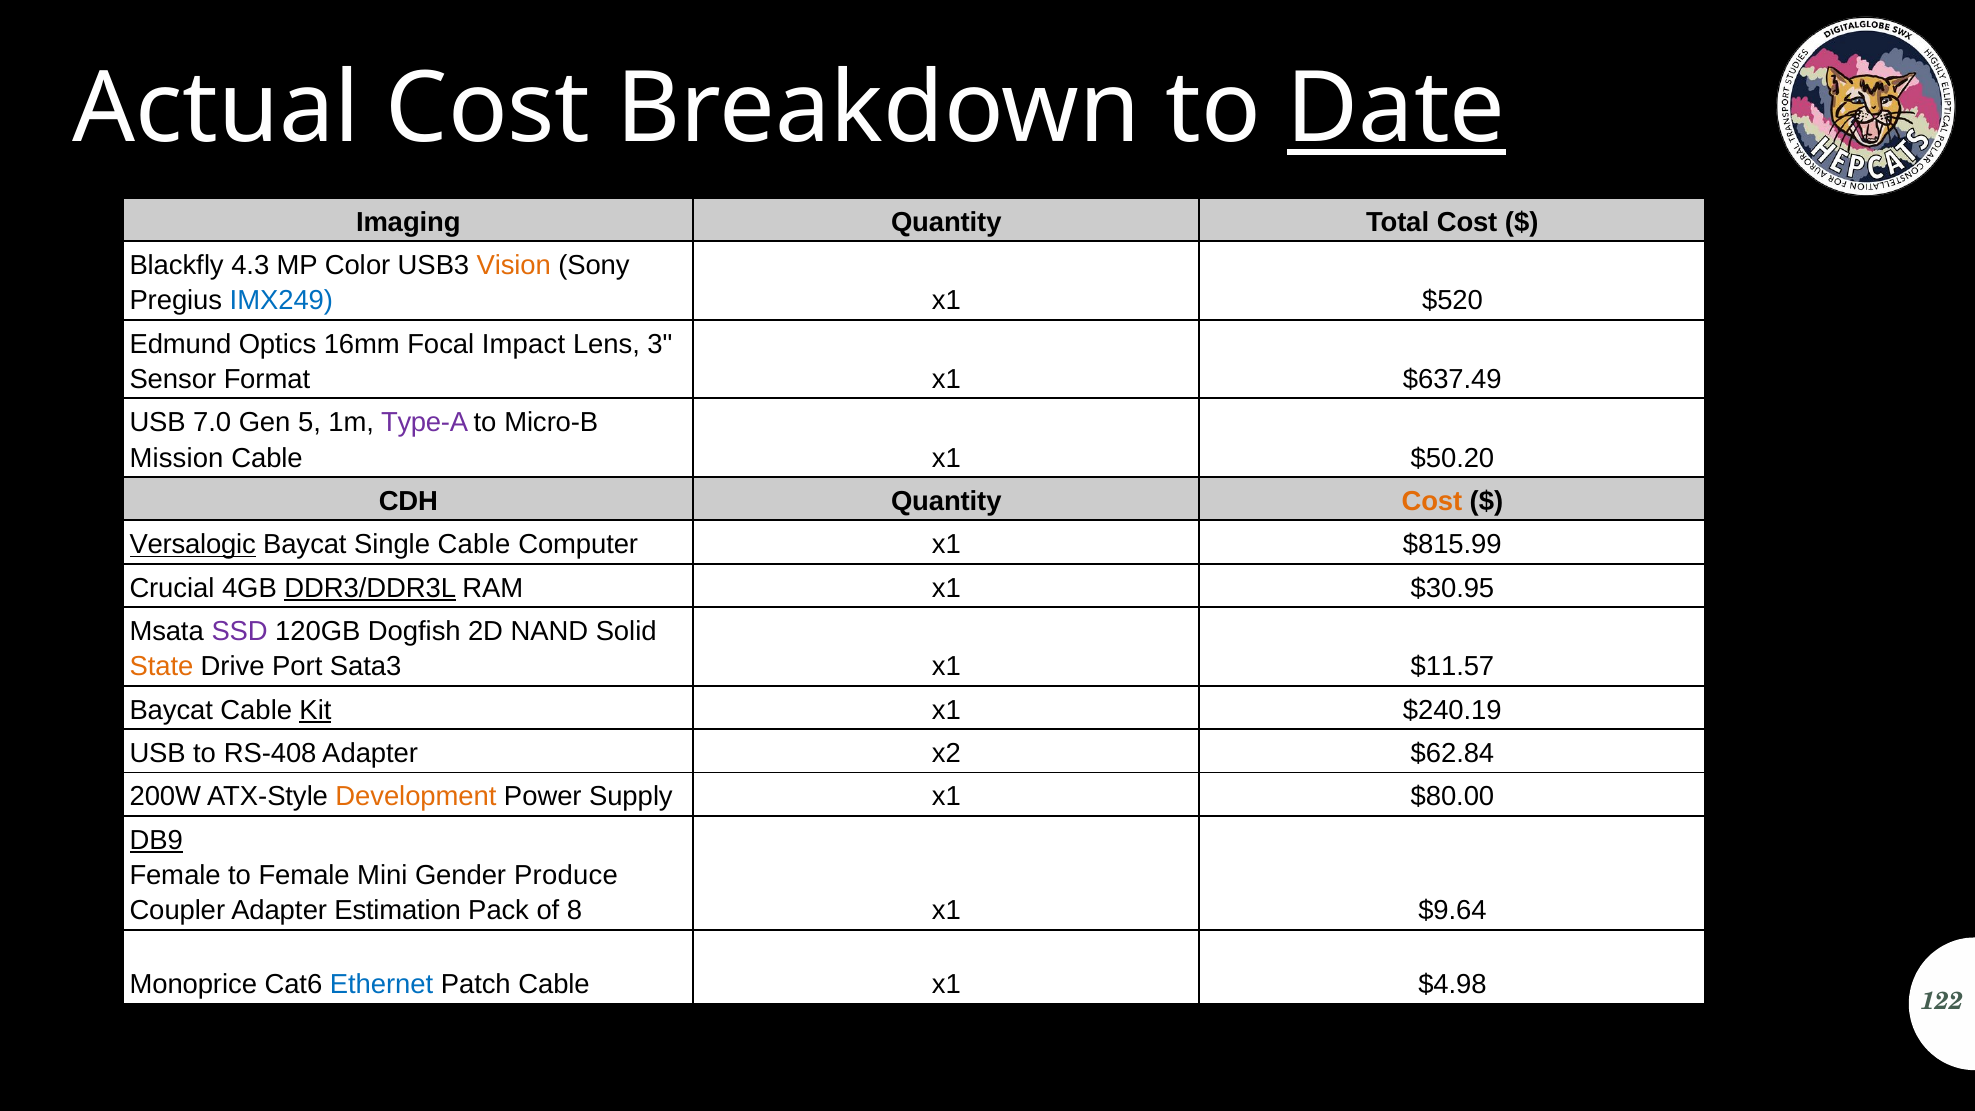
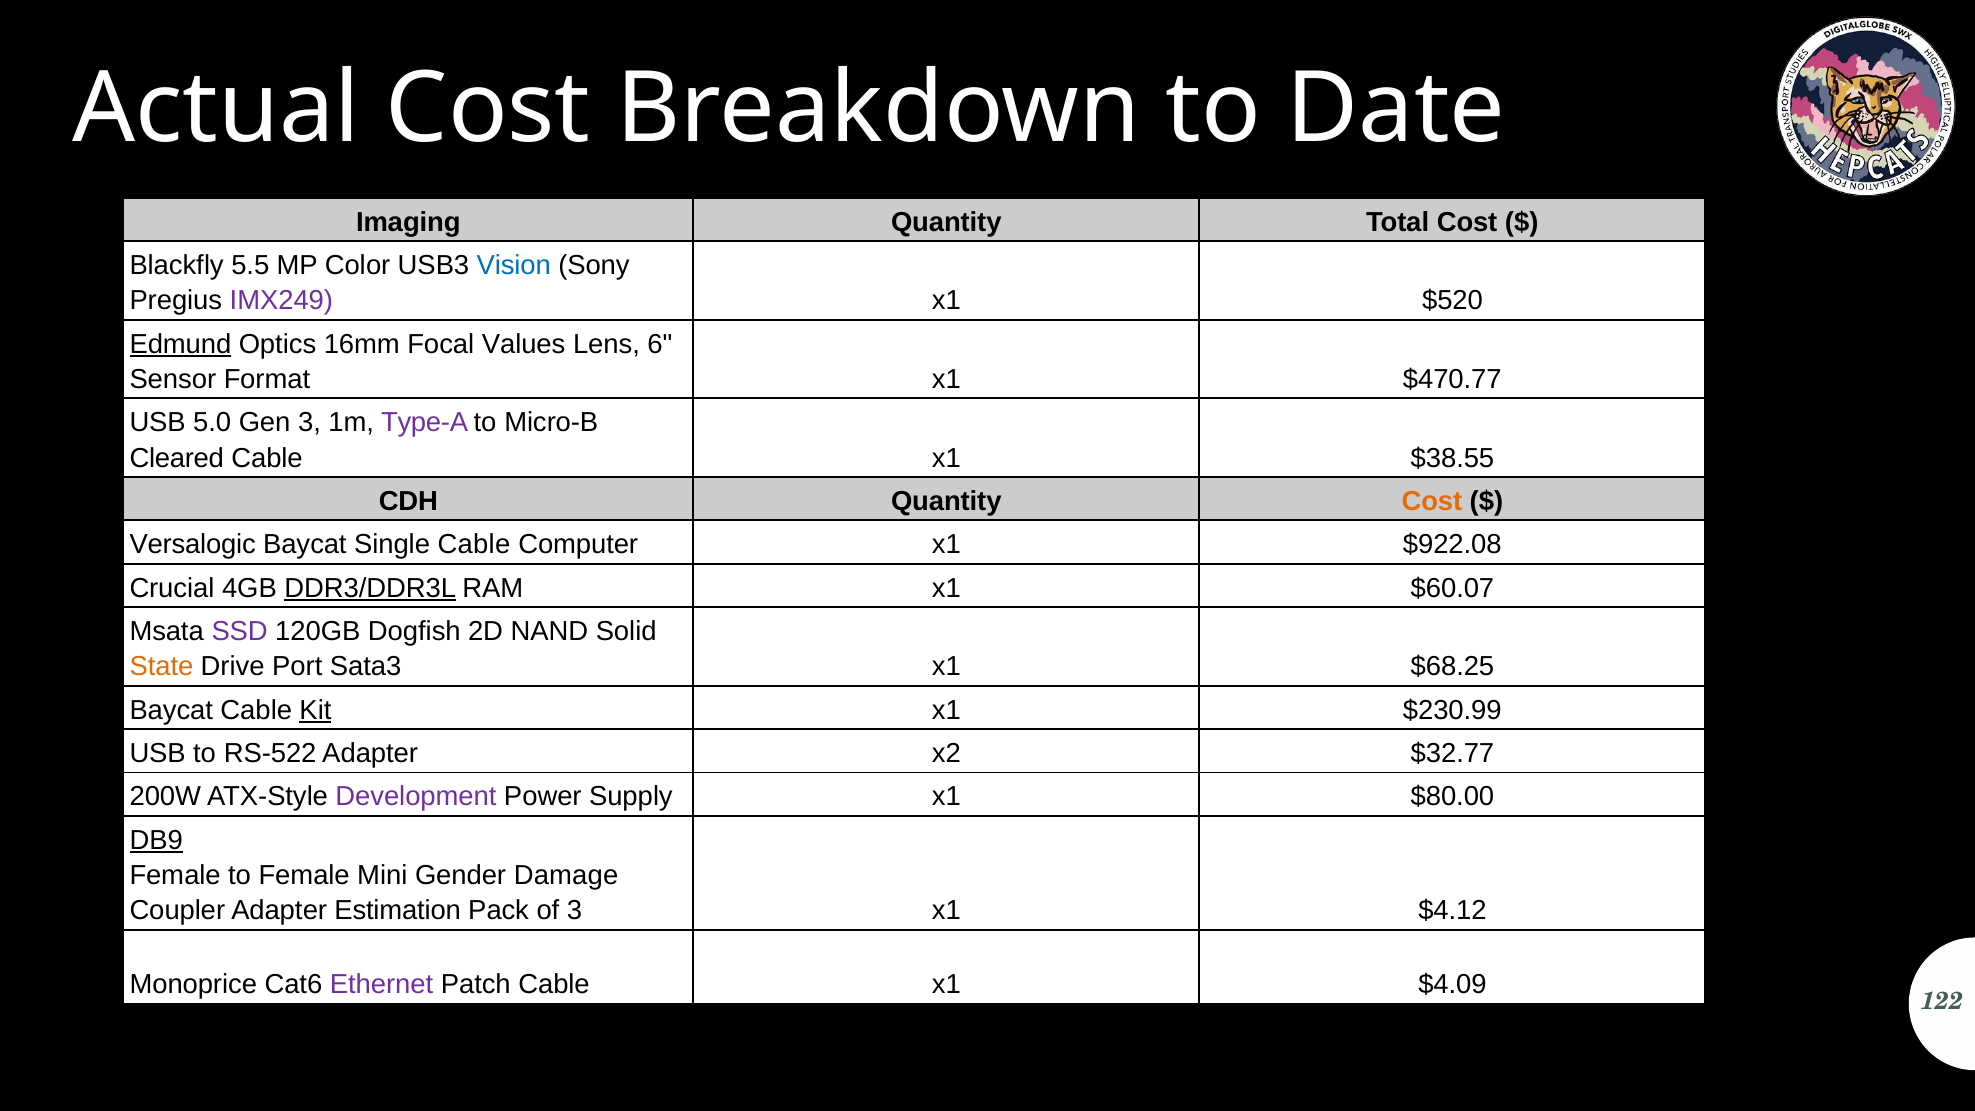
Date underline: present -> none
4.3: 4.3 -> 5.5
Vision colour: orange -> blue
IMX249 colour: blue -> purple
Edmund underline: none -> present
Impact: Impact -> Values
3: 3 -> 6
$637.49: $637.49 -> $470.77
7.0: 7.0 -> 5.0
Gen 5: 5 -> 3
Mission: Mission -> Cleared
$50.20: $50.20 -> $38.55
Versalogic underline: present -> none
$815.99: $815.99 -> $922.08
$30.95: $30.95 -> $60.07
$11.57: $11.57 -> $68.25
$240.19: $240.19 -> $230.99
RS-408: RS-408 -> RS-522
$62.84: $62.84 -> $32.77
Development colour: orange -> purple
Produce: Produce -> Damage
of 8: 8 -> 3
$9.64: $9.64 -> $4.12
Ethernet colour: blue -> purple
$4.98: $4.98 -> $4.09
